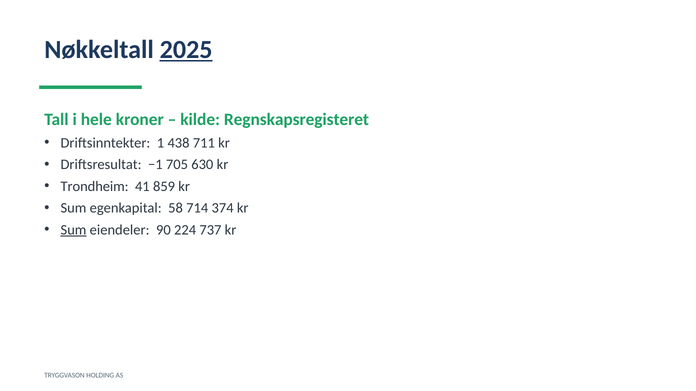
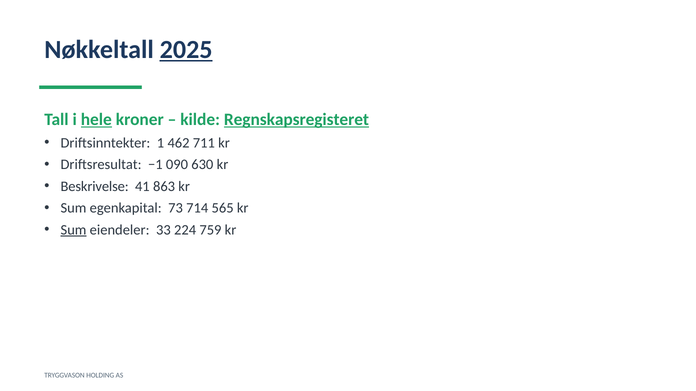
hele underline: none -> present
Regnskapsregisteret underline: none -> present
438: 438 -> 462
705: 705 -> 090
Trondheim: Trondheim -> Beskrivelse
859: 859 -> 863
58: 58 -> 73
374: 374 -> 565
90: 90 -> 33
737: 737 -> 759
